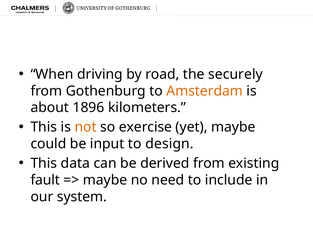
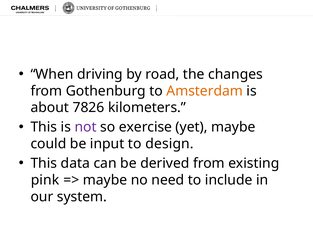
securely: securely -> changes
1896: 1896 -> 7826
not colour: orange -> purple
fault: fault -> pink
